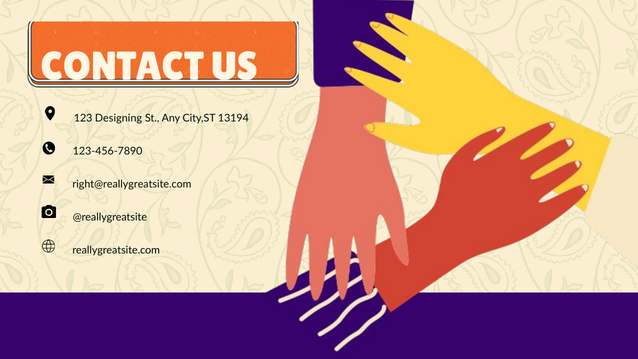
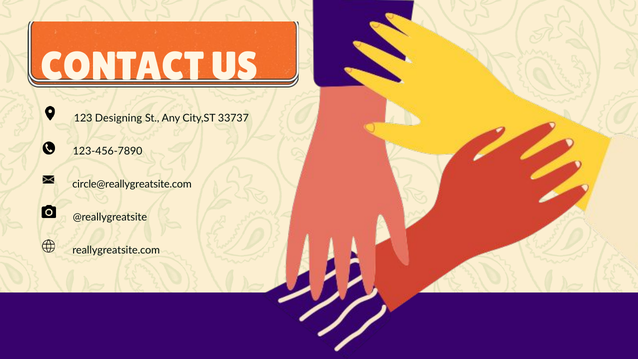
13194: 13194 -> 33737
right@reallygreatsite.com: right@reallygreatsite.com -> circle@reallygreatsite.com
